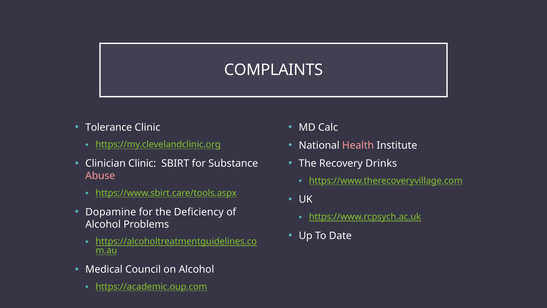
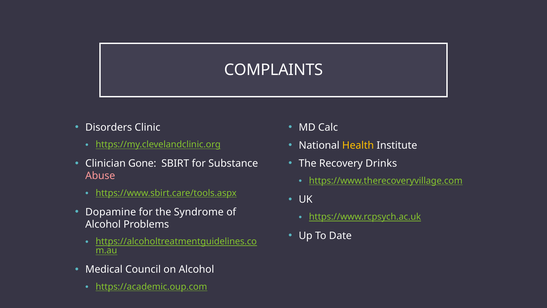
Tolerance: Tolerance -> Disorders
Health colour: pink -> yellow
Clinician Clinic: Clinic -> Gone
Deficiency: Deficiency -> Syndrome
